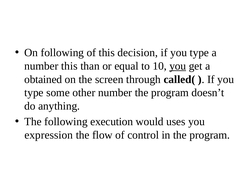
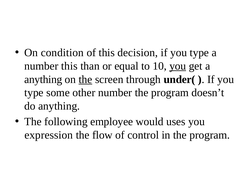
On following: following -> condition
obtained at (43, 79): obtained -> anything
the at (85, 79) underline: none -> present
called(: called( -> under(
execution: execution -> employee
